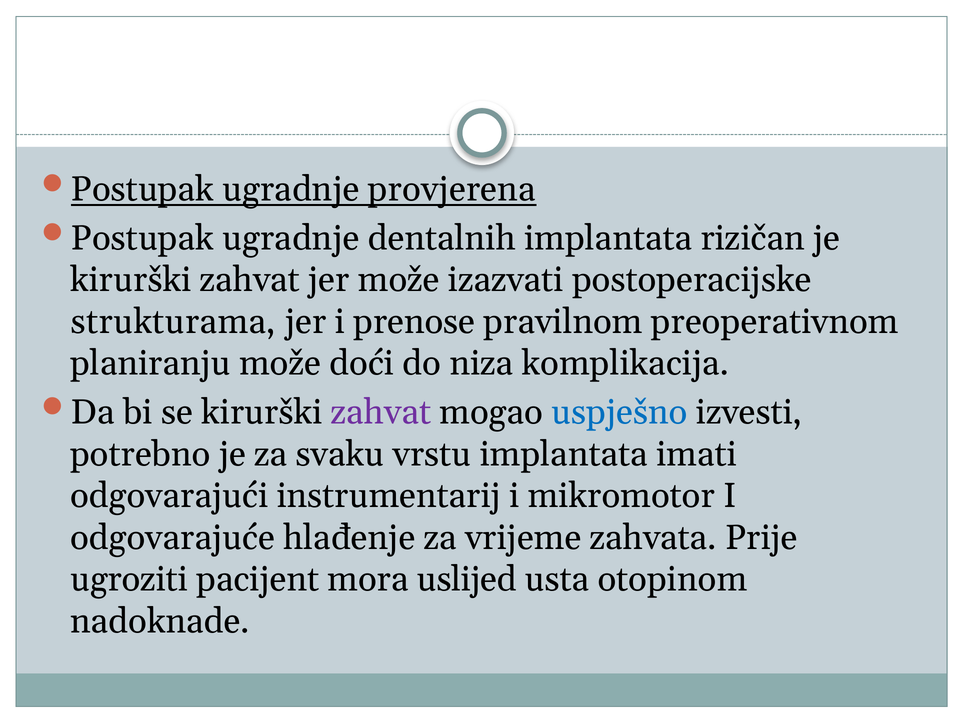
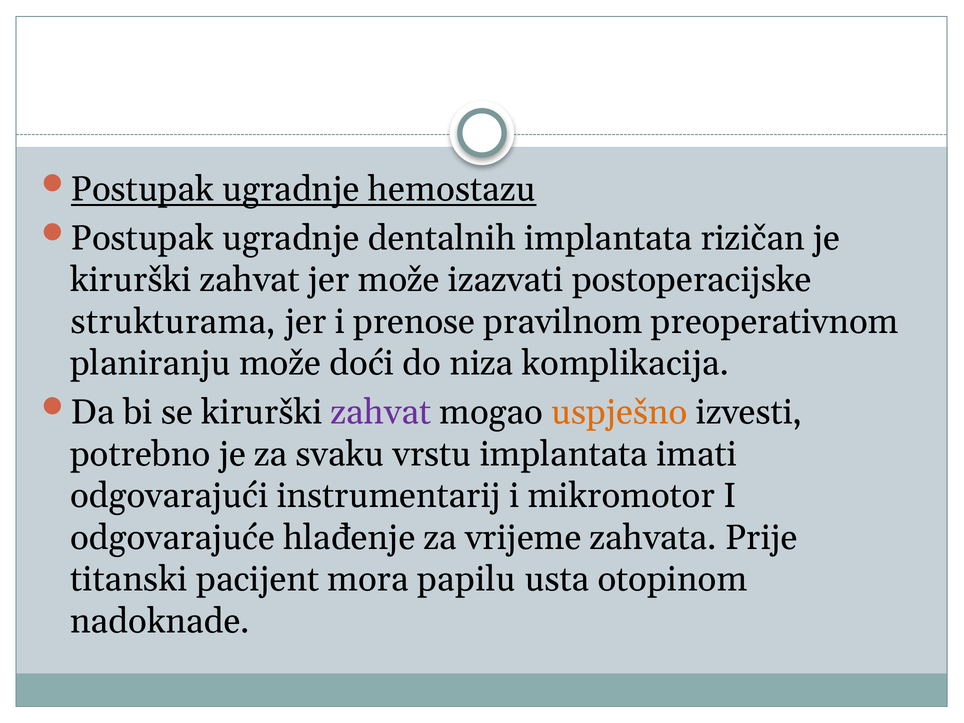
provjerena: provjerena -> hemostazu
uspješno colour: blue -> orange
ugroziti: ugroziti -> titanski
uslijed: uslijed -> papilu
